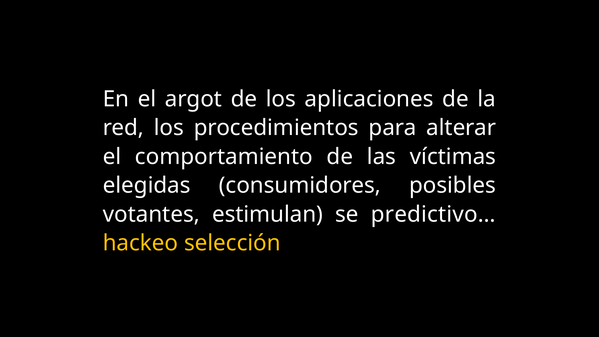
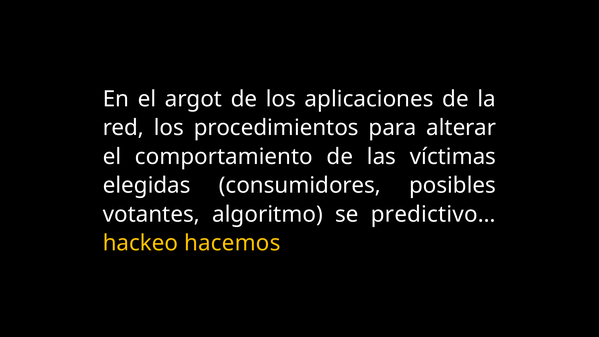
estimulan: estimulan -> algoritmo
selección: selección -> hacemos
